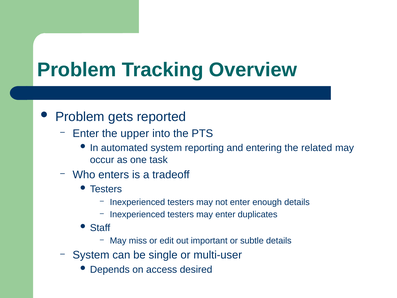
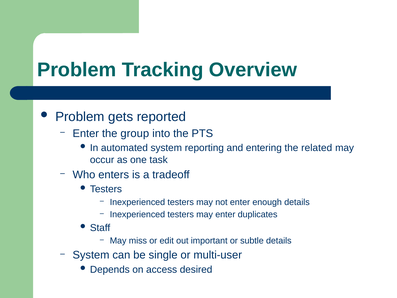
upper: upper -> group
